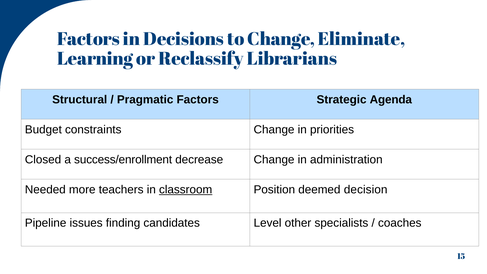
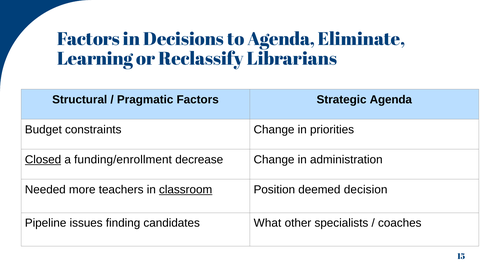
to Change: Change -> Agenda
Closed underline: none -> present
success/enrollment: success/enrollment -> funding/enrollment
Level: Level -> What
